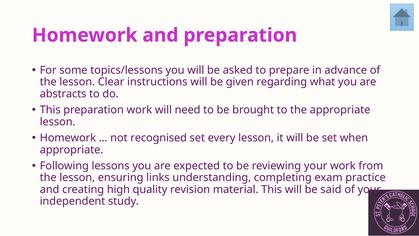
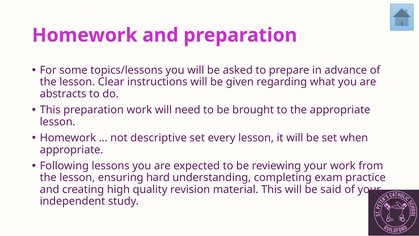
recognised: recognised -> descriptive
links: links -> hard
